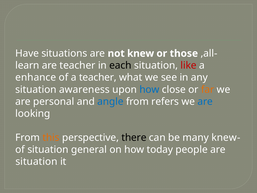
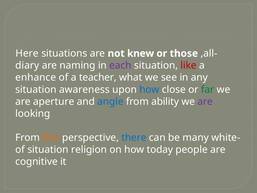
Have: Have -> Here
learn: learn -> diary
are teacher: teacher -> naming
each colour: black -> purple
far colour: orange -> green
personal: personal -> aperture
refers: refers -> ability
are at (205, 101) colour: blue -> purple
there colour: black -> blue
many knew: knew -> white
general: general -> religion
situation at (36, 161): situation -> cognitive
